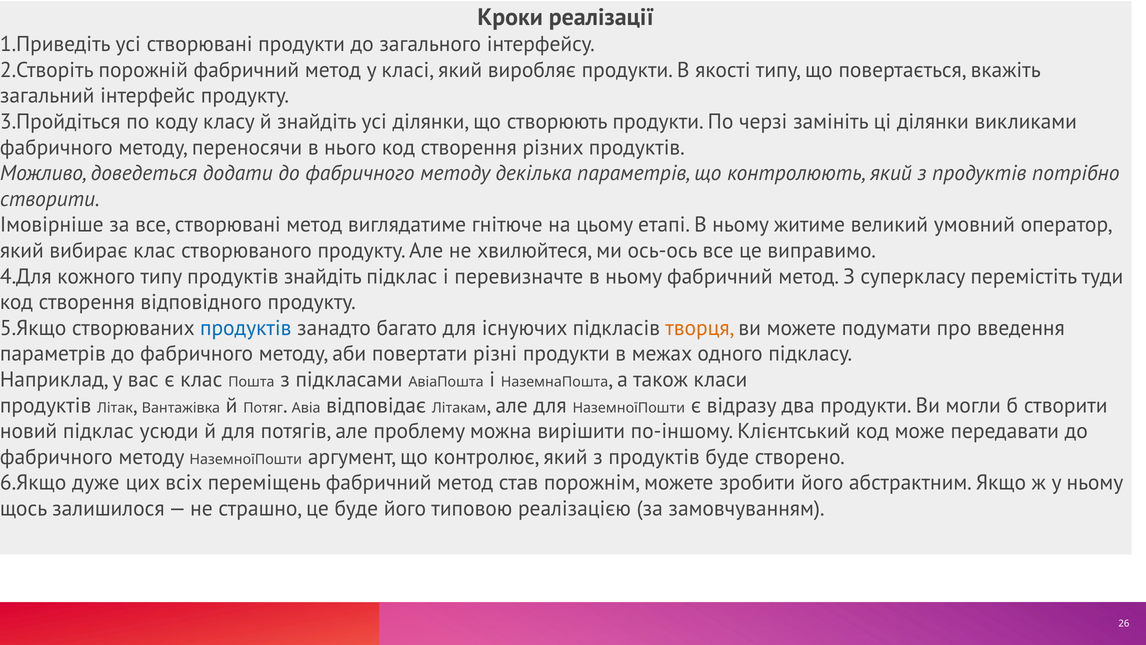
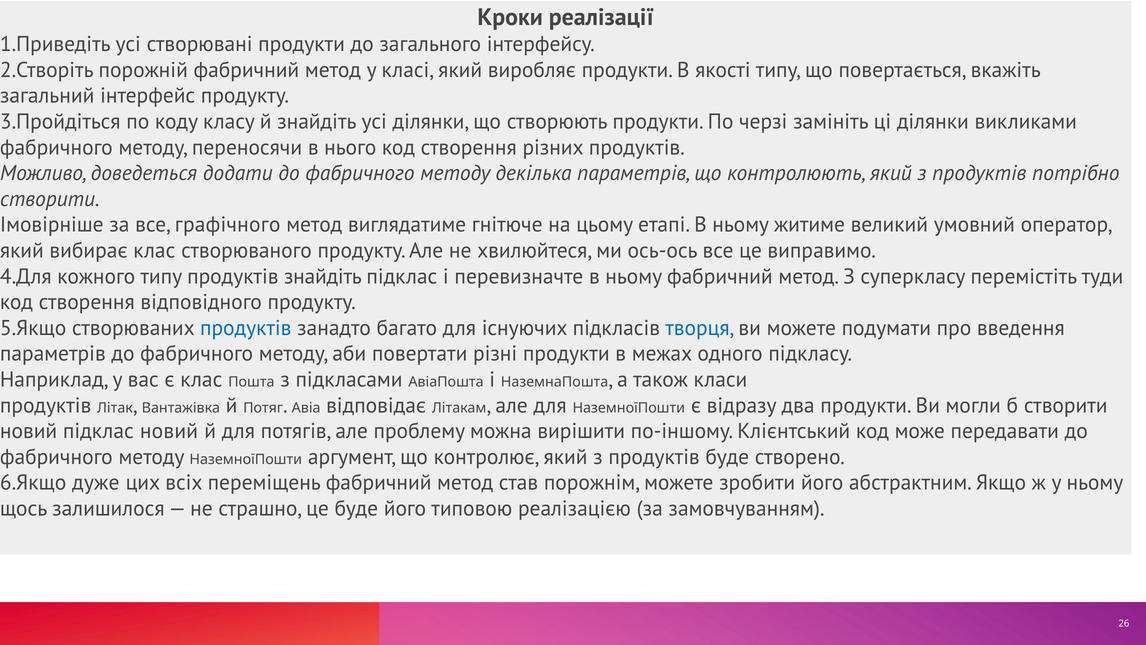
все створювані: створювані -> графічного
творця colour: orange -> blue
підклас усюди: усюди -> новий
